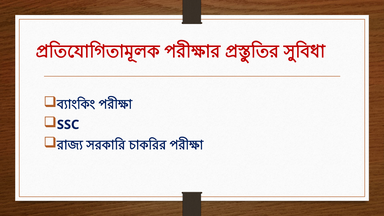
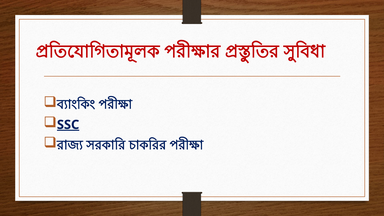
SSC underline: none -> present
